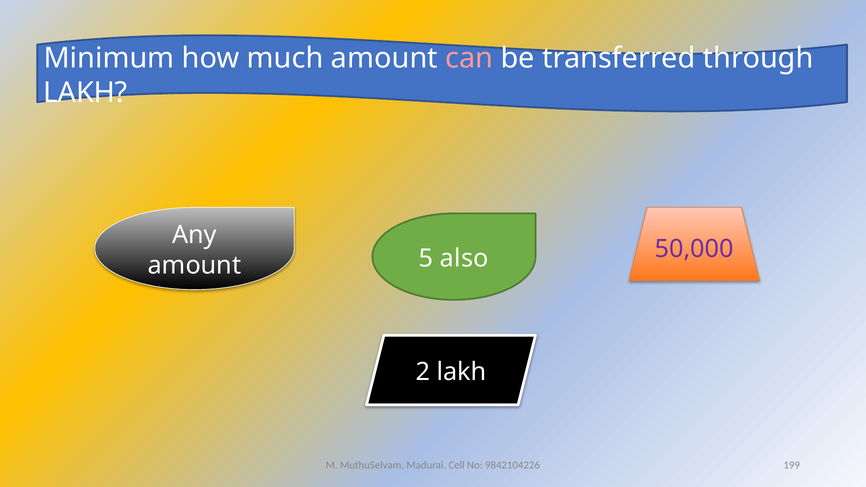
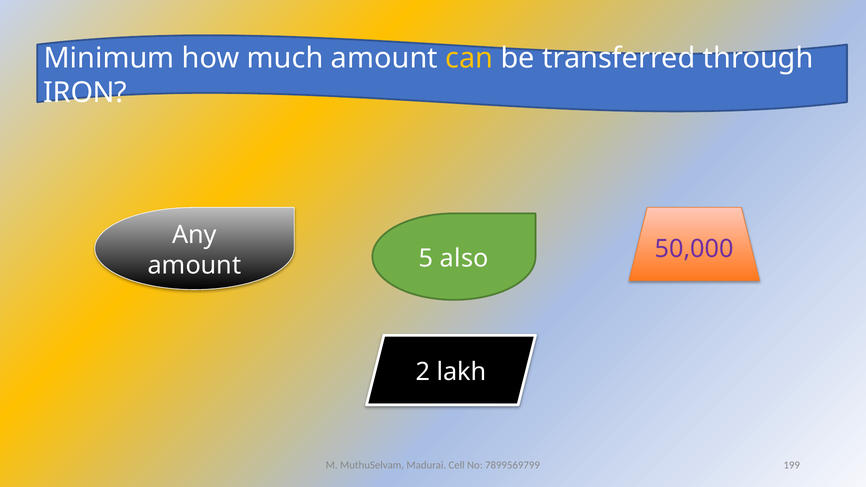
can colour: pink -> yellow
LAKH at (85, 93): LAKH -> IRON
9842104226: 9842104226 -> 7899569799
